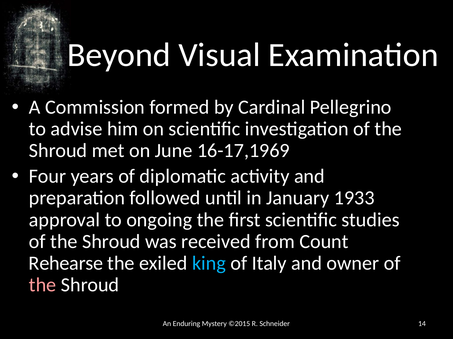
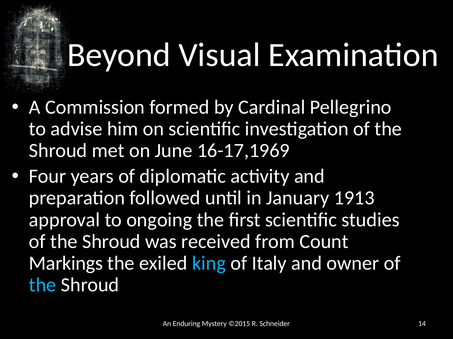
1933: 1933 -> 1913
Rehearse: Rehearse -> Markings
the at (43, 285) colour: pink -> light blue
